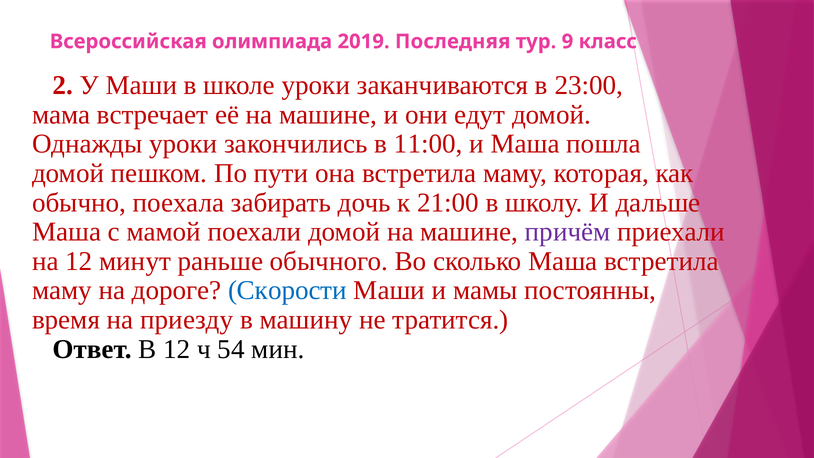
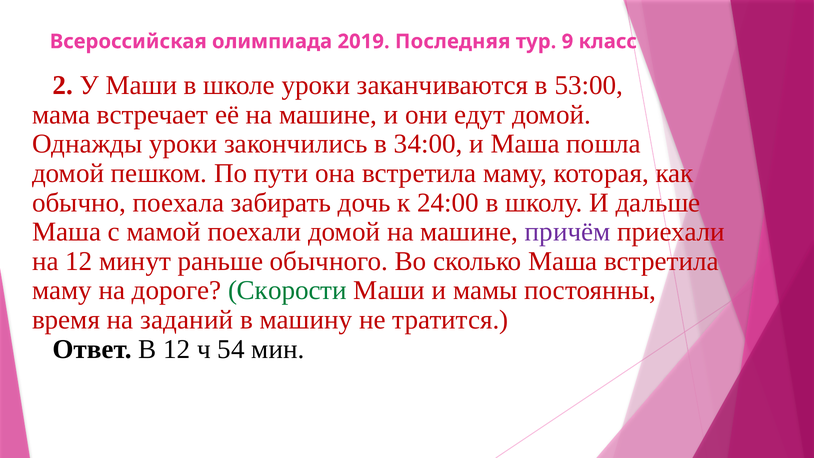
23:00: 23:00 -> 53:00
11:00: 11:00 -> 34:00
21:00: 21:00 -> 24:00
Скорости colour: blue -> green
приезду: приезду -> заданий
